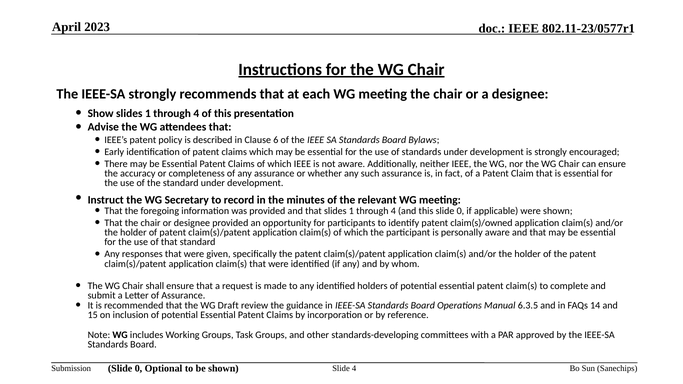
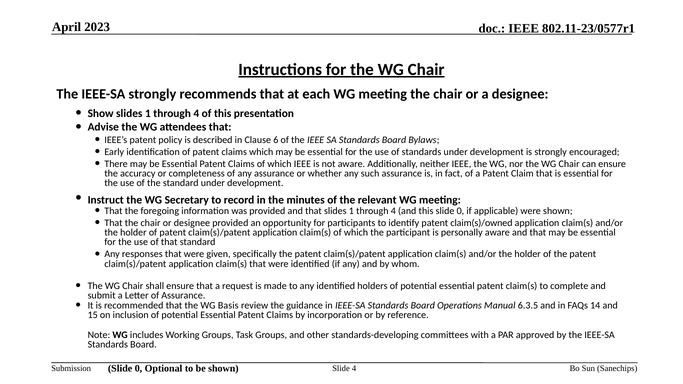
Draft: Draft -> Basis
